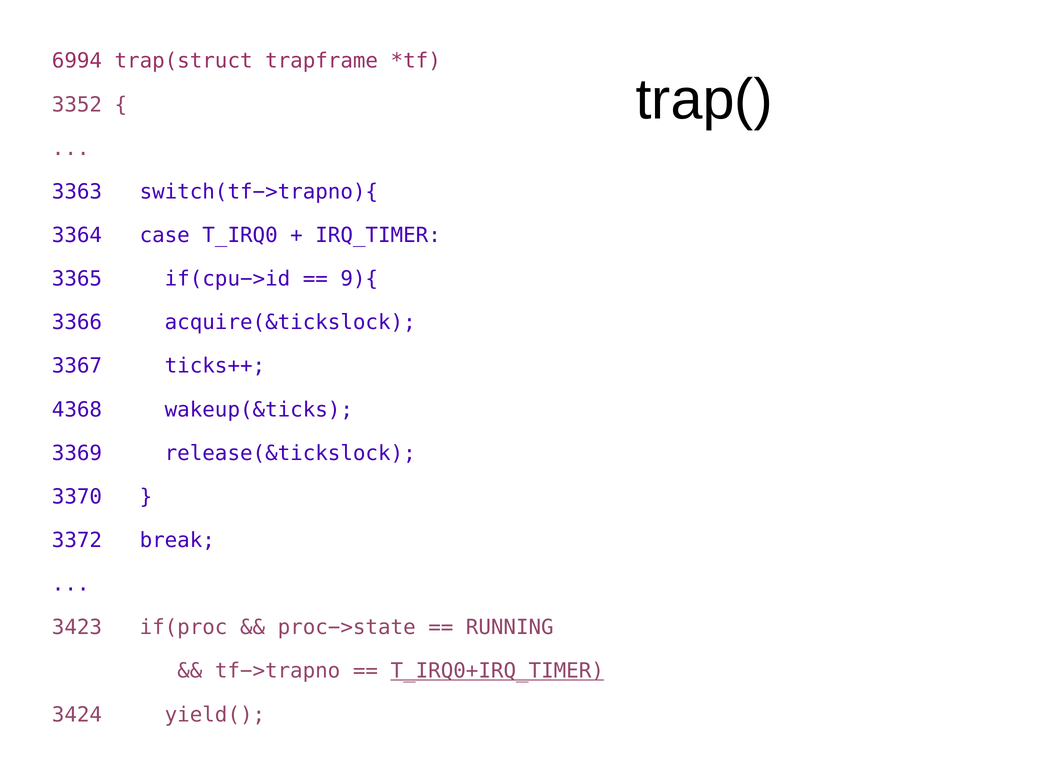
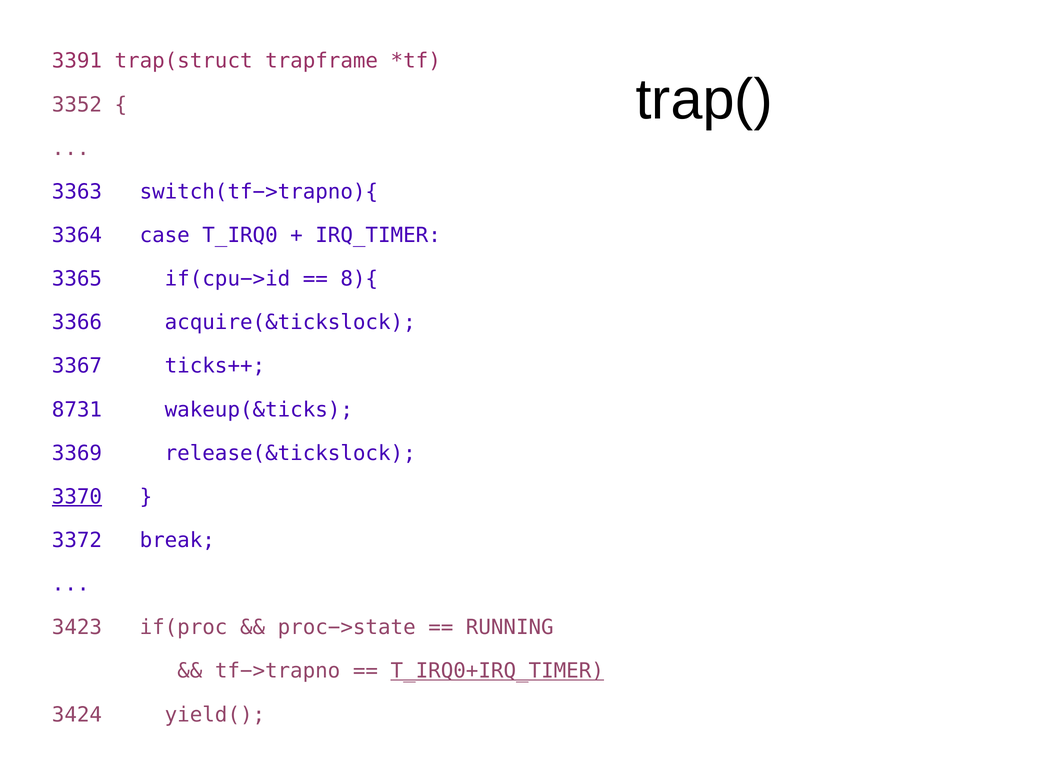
6994: 6994 -> 3391
9){: 9){ -> 8){
4368: 4368 -> 8731
3370 underline: none -> present
